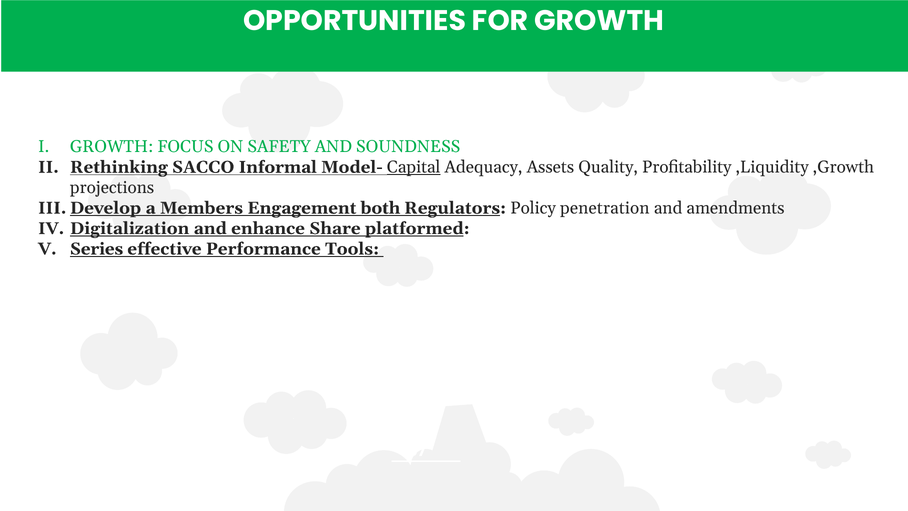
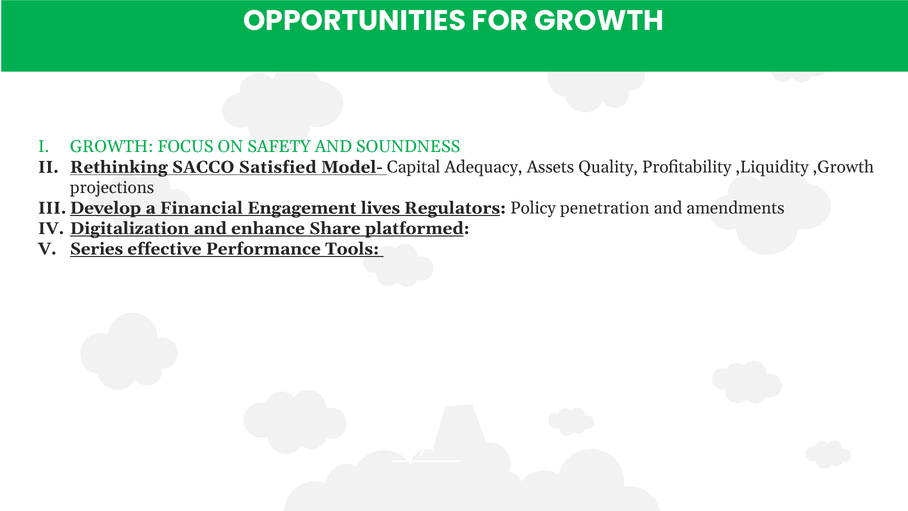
Informal: Informal -> Satisfied
Capital at (414, 167) underline: present -> none
a Members: Members -> Financial
both: both -> lives
